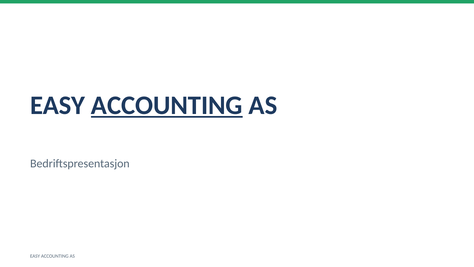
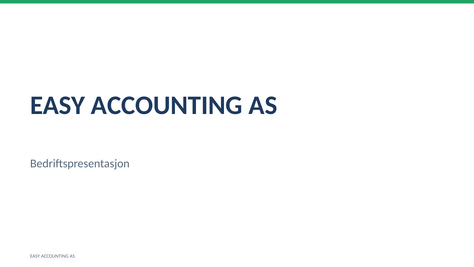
ACCOUNTING at (167, 105) underline: present -> none
